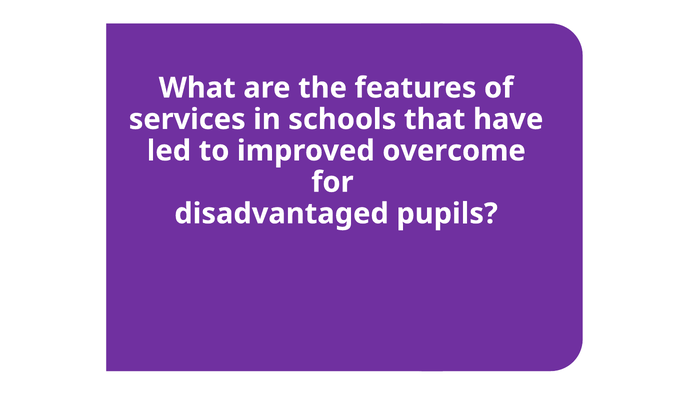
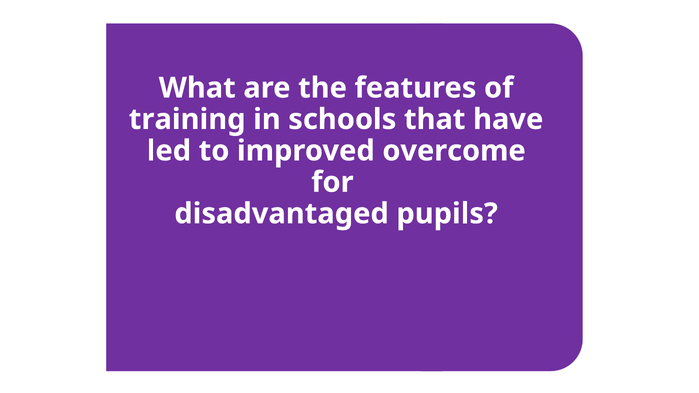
services: services -> training
